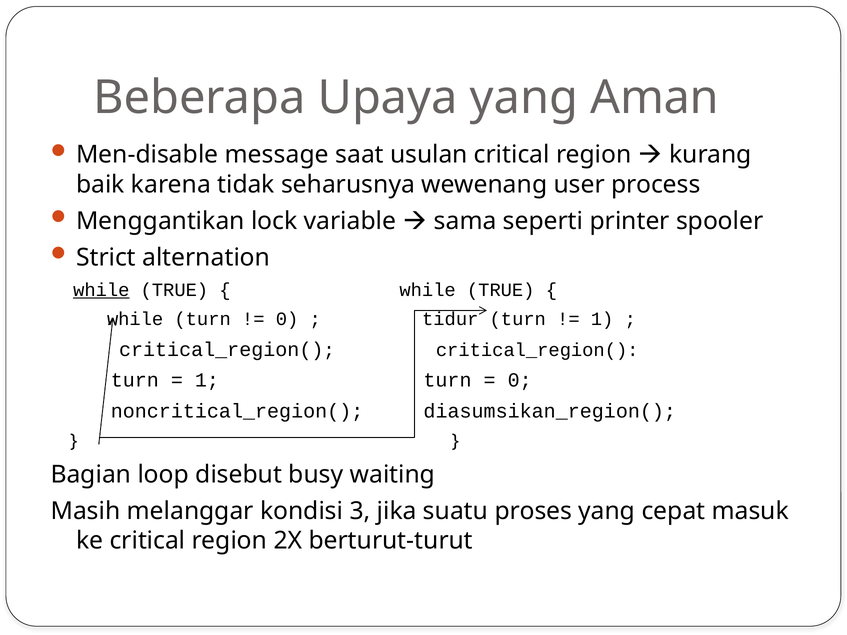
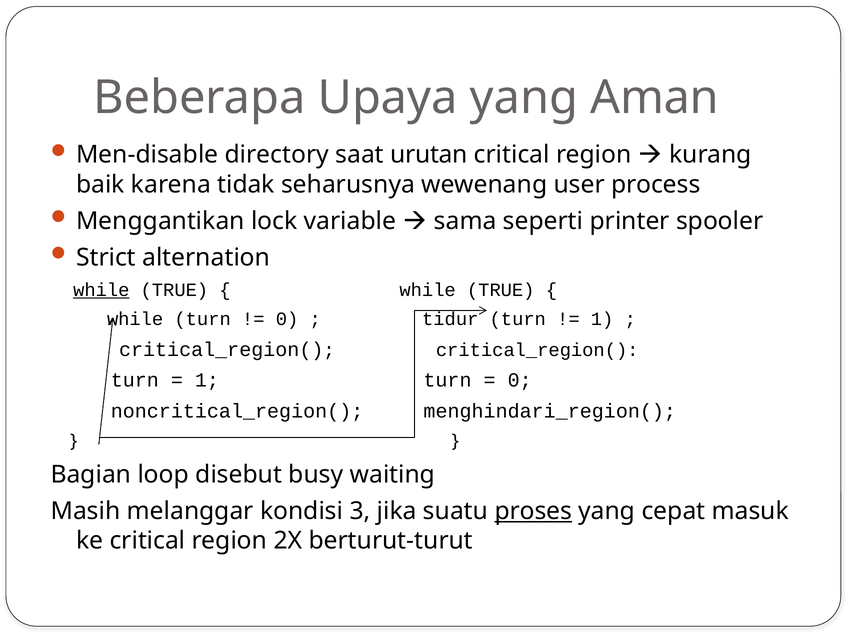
message: message -> directory
usulan: usulan -> urutan
diasumsikan_region(: diasumsikan_region( -> menghindari_region(
proses underline: none -> present
